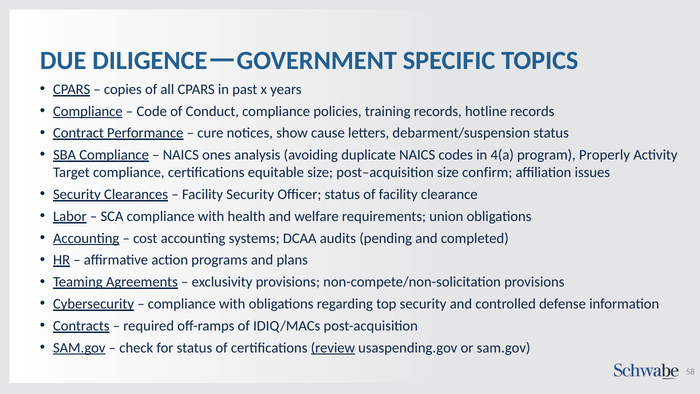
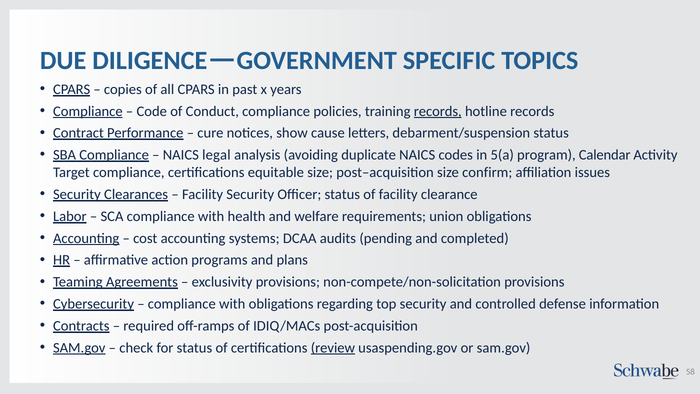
records at (438, 111) underline: none -> present
ones: ones -> legal
4(a: 4(a -> 5(a
Properly: Properly -> Calendar
